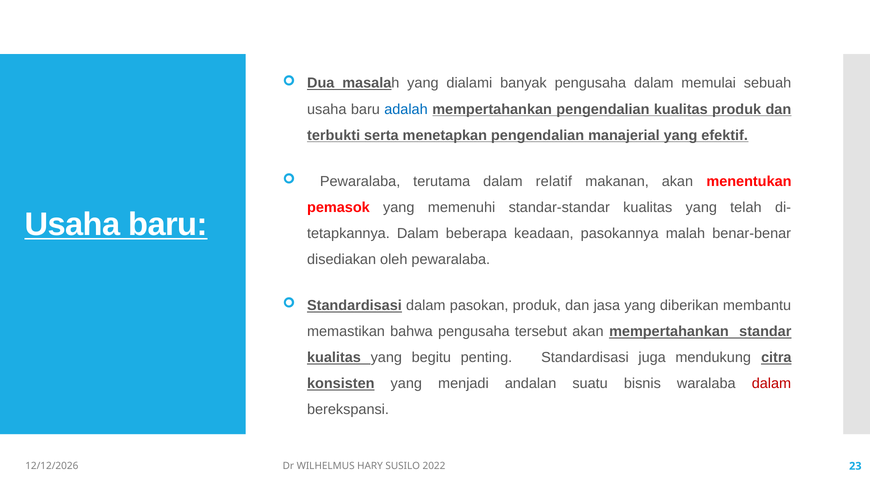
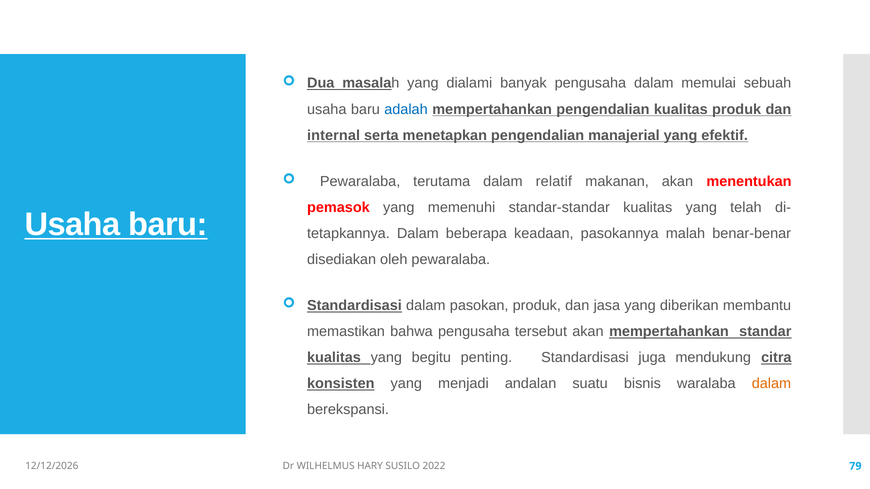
terbukti: terbukti -> internal
dalam at (771, 384) colour: red -> orange
23: 23 -> 79
